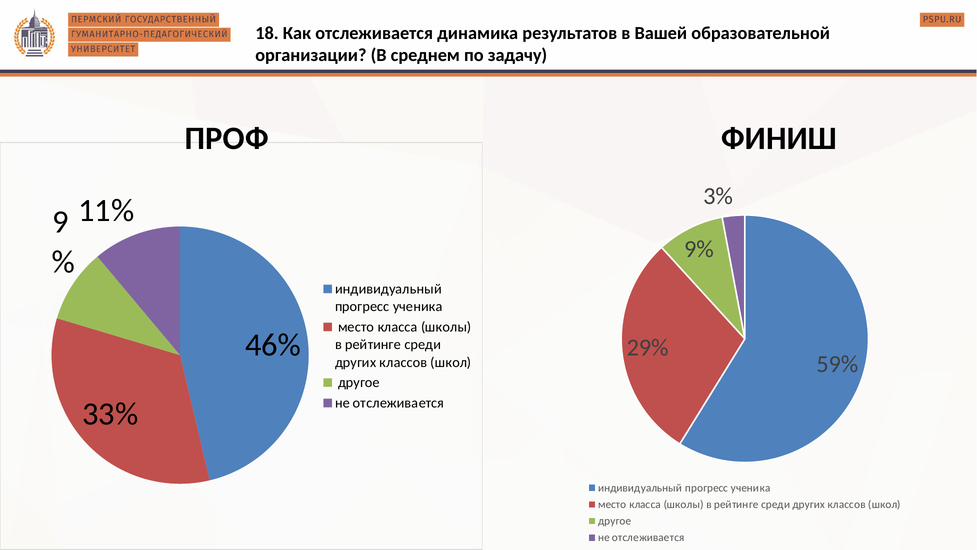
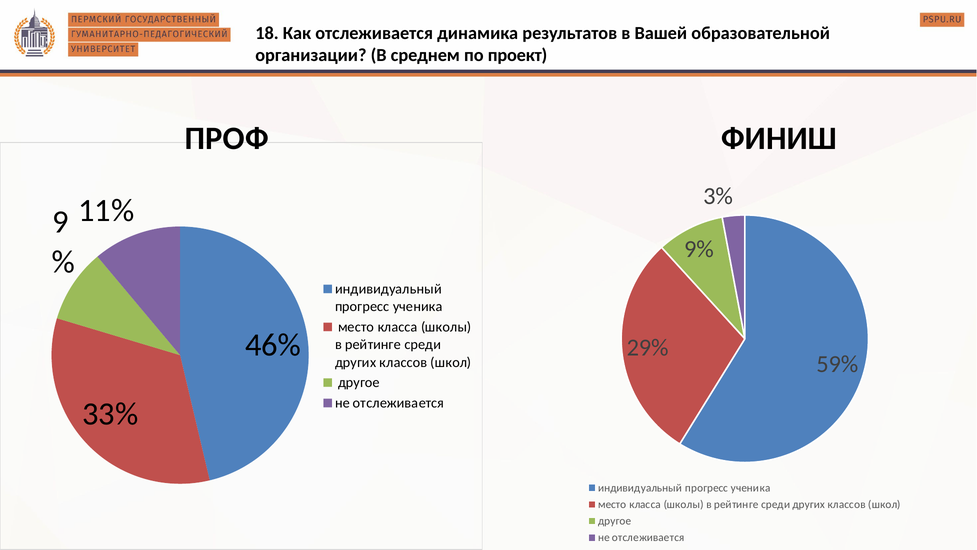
задачу: задачу -> проект
